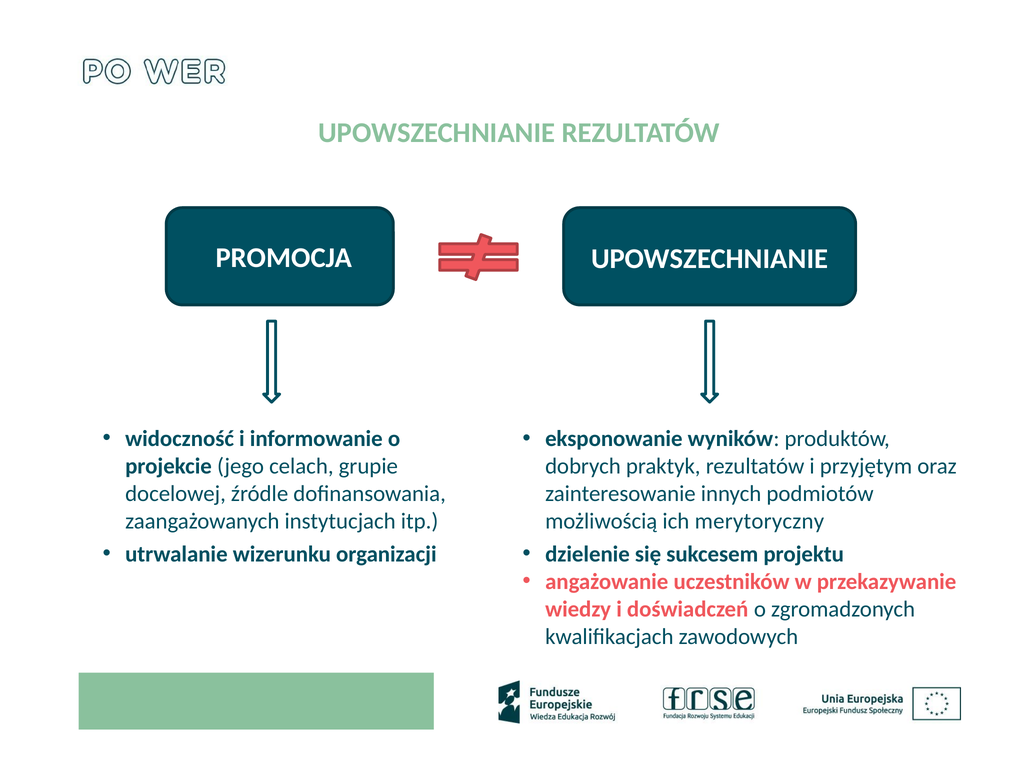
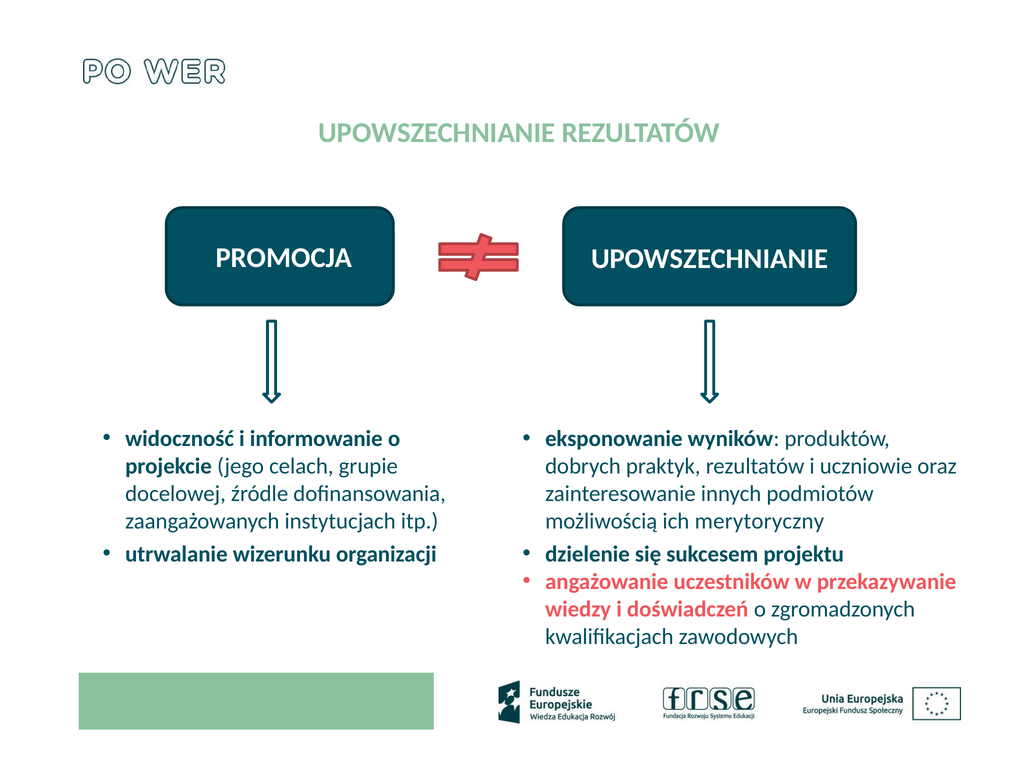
przyjętym: przyjętym -> uczniowie
